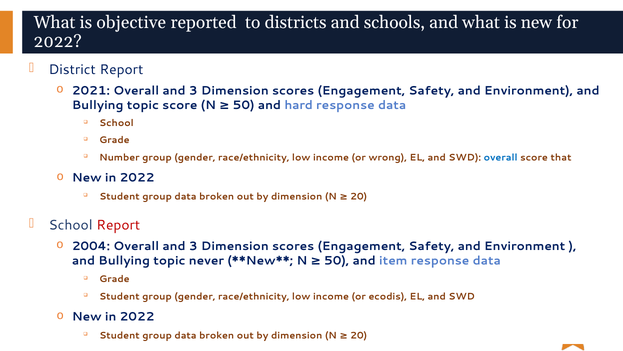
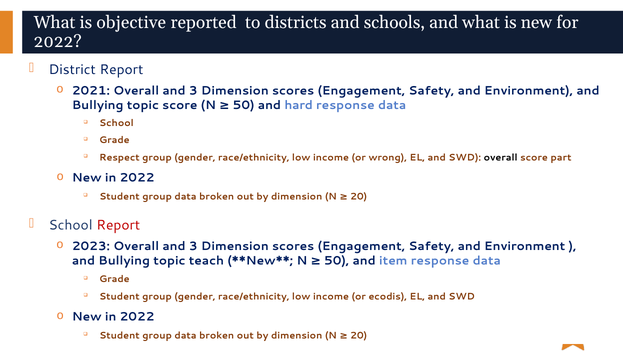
Number: Number -> Respect
overall at (501, 157) colour: blue -> black
that: that -> part
2004: 2004 -> 2023
never: never -> teach
